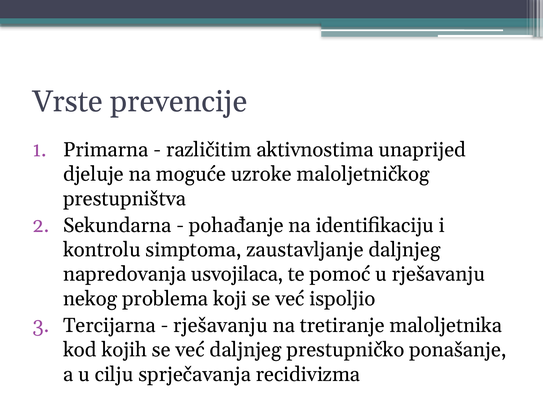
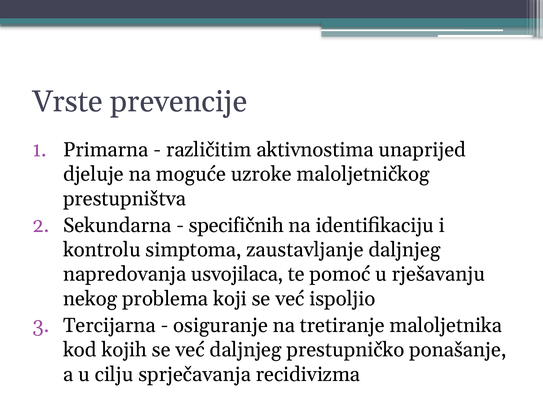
pohađanje: pohađanje -> specifičnih
rješavanju at (220, 326): rješavanju -> osiguranje
